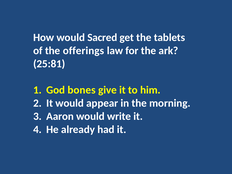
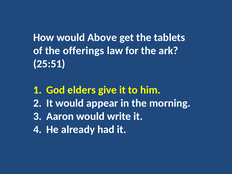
Sacred: Sacred -> Above
25:81: 25:81 -> 25:51
bones: bones -> elders
